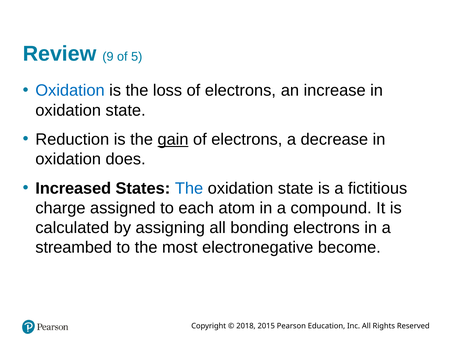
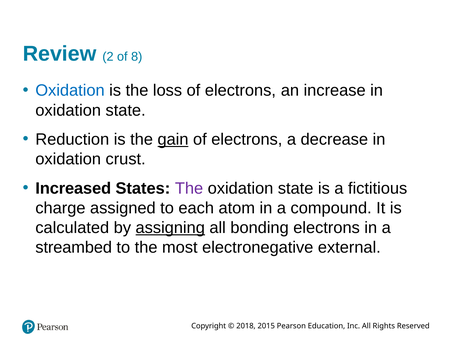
9: 9 -> 2
5: 5 -> 8
does: does -> crust
The at (189, 188) colour: blue -> purple
assigning underline: none -> present
become: become -> external
